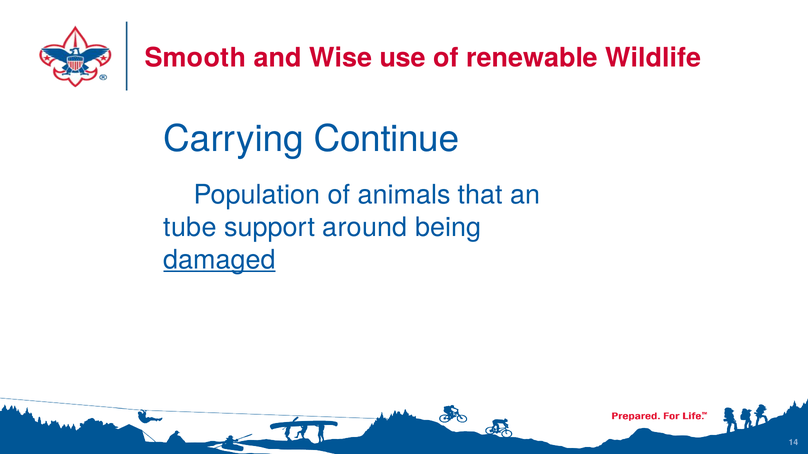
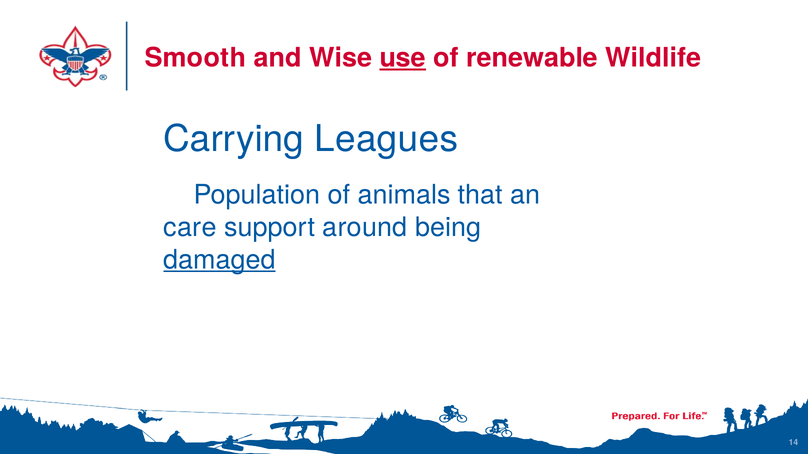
use underline: none -> present
Continue: Continue -> Leagues
tube: tube -> care
